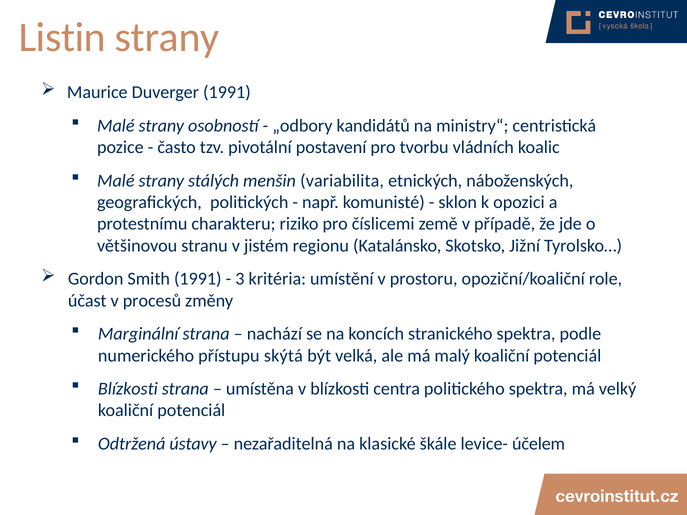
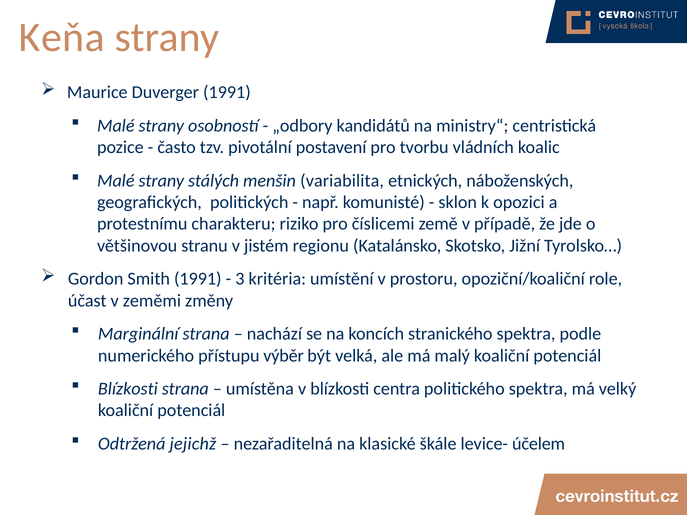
Listin: Listin -> Keňa
procesů: procesů -> zeměmi
skýtá: skýtá -> výběr
ústavy: ústavy -> jejichž
